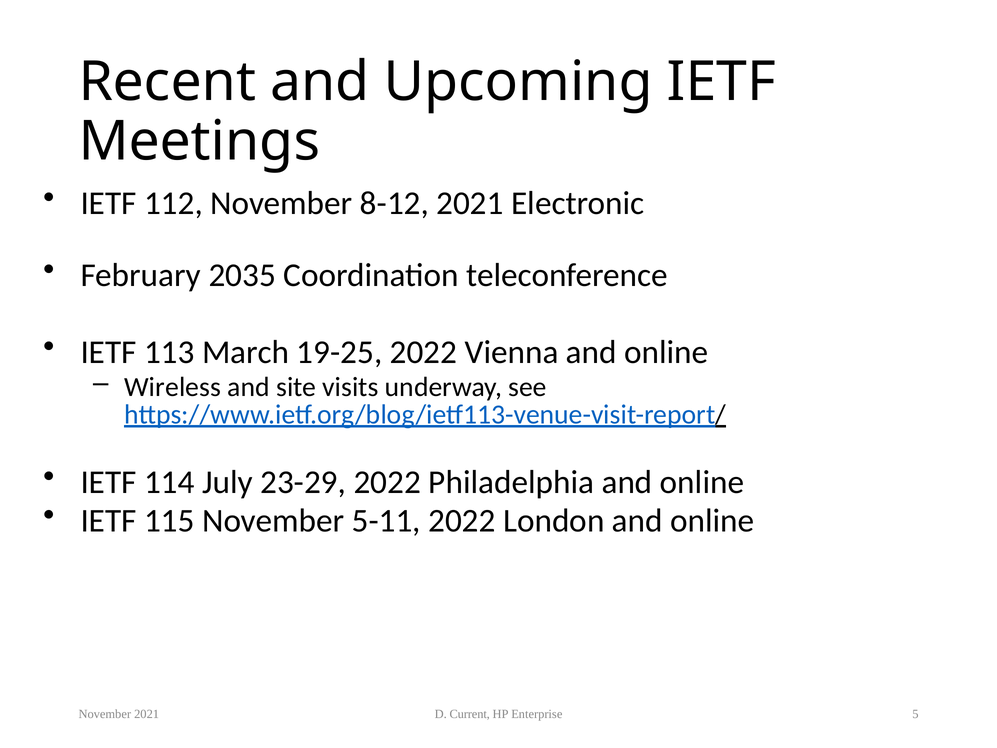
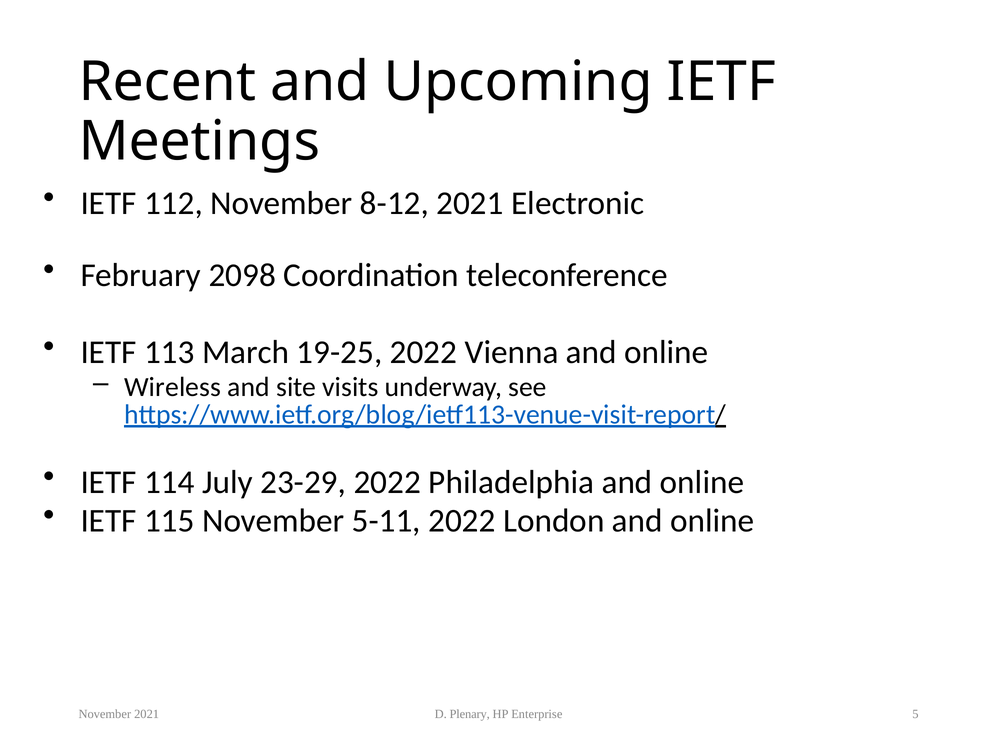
2035: 2035 -> 2098
Current: Current -> Plenary
